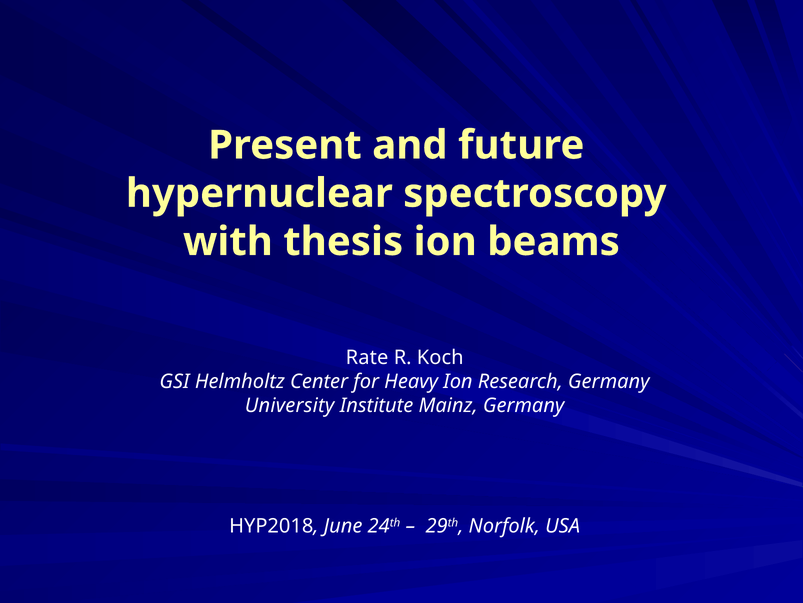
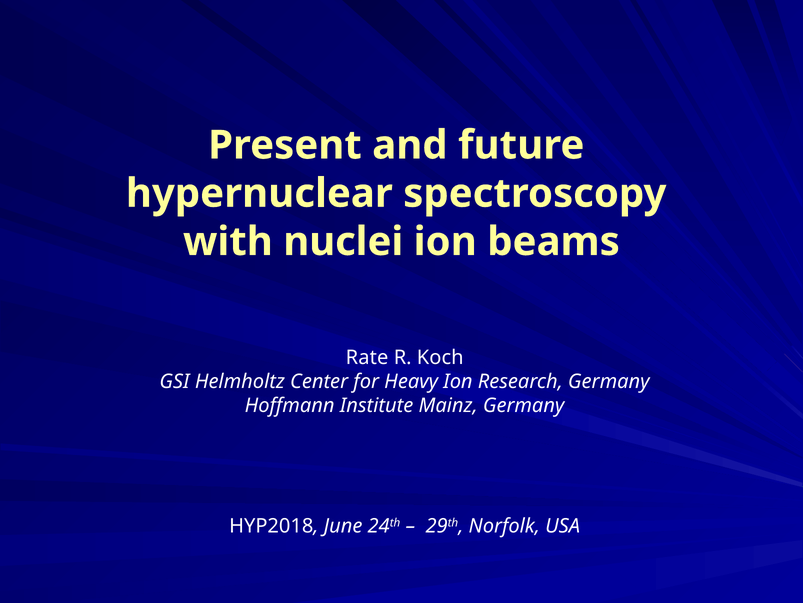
thesis: thesis -> nuclei
University: University -> Hoffmann
